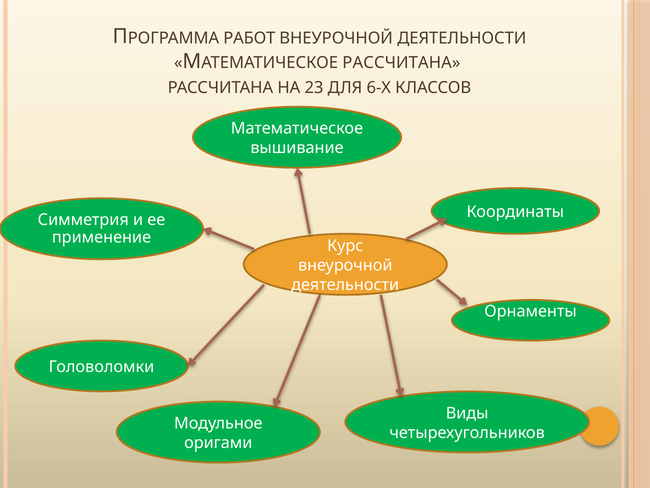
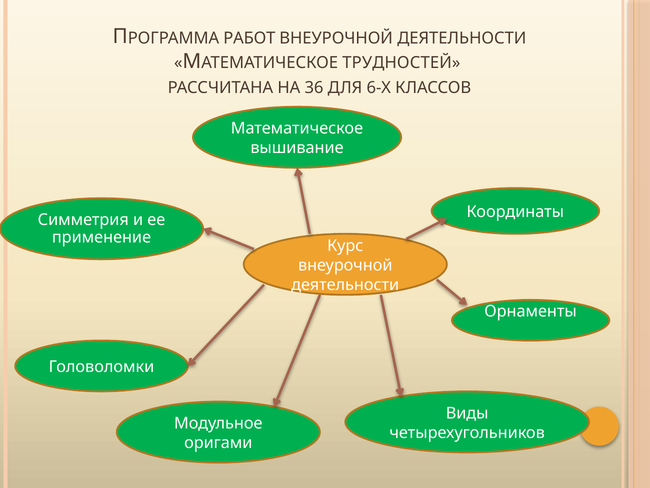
РАССЧИТАНА at (401, 63): РАССЧИТАНА -> ТРУДНОСТЕЙ
23: 23 -> 36
